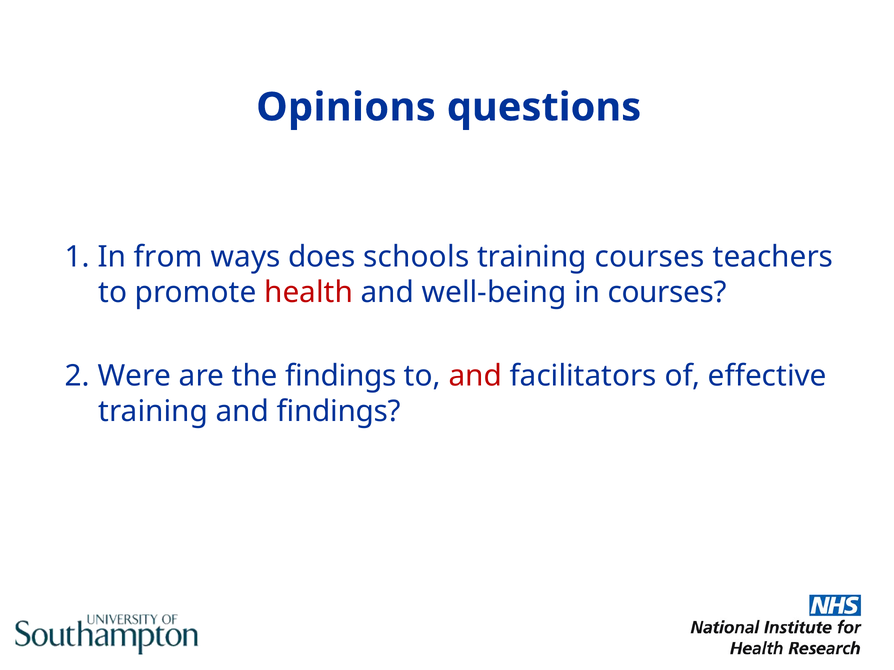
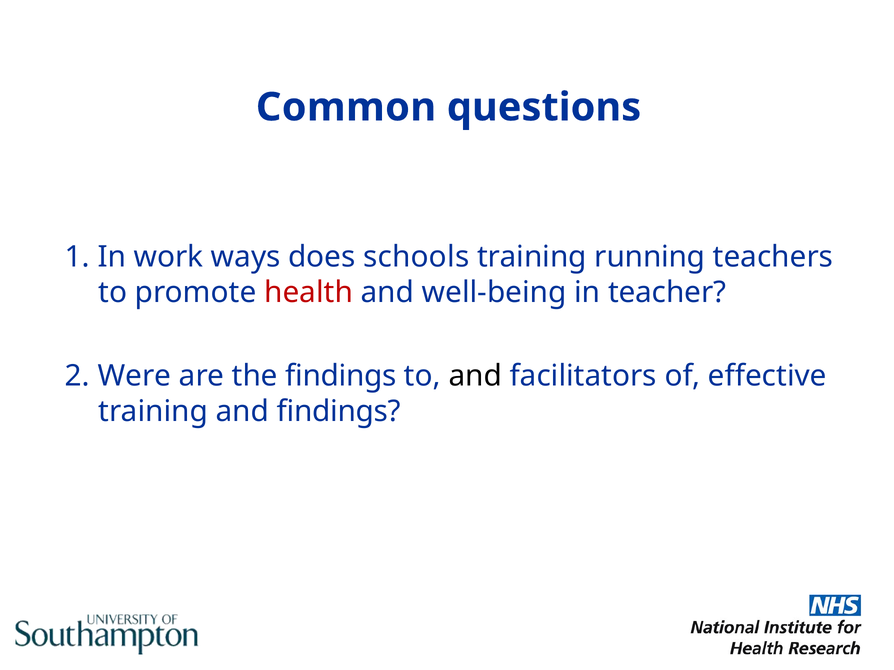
Opinions: Opinions -> Common
from: from -> work
training courses: courses -> running
in courses: courses -> teacher
and at (475, 376) colour: red -> black
